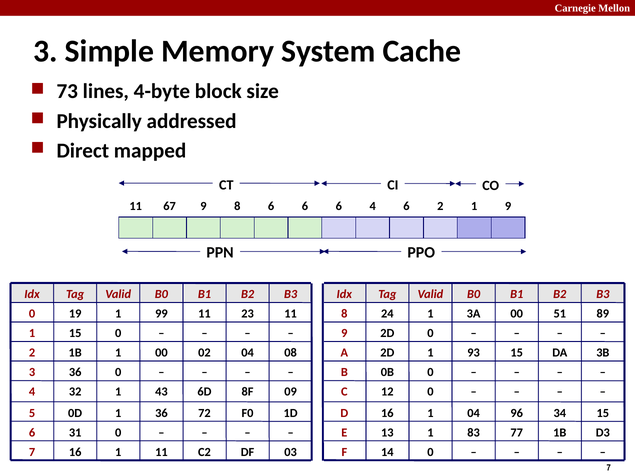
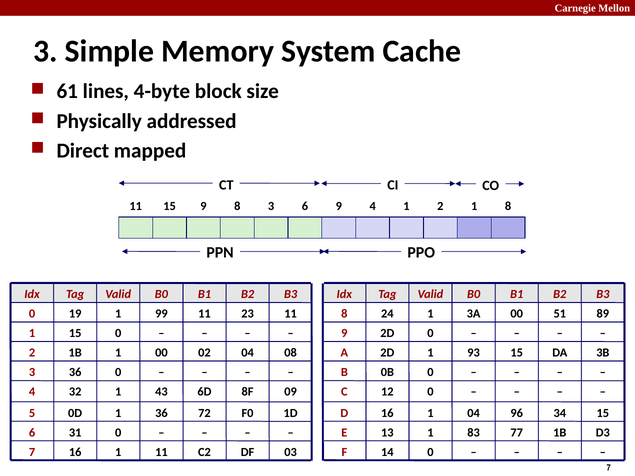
73: 73 -> 61
11 67: 67 -> 15
8 6: 6 -> 3
6 at (339, 206): 6 -> 9
4 6: 6 -> 1
1 9: 9 -> 8
